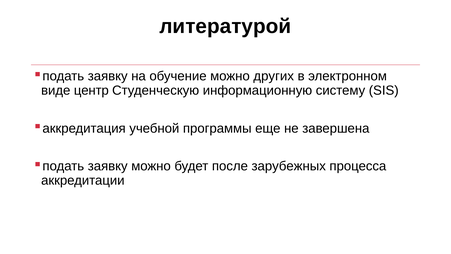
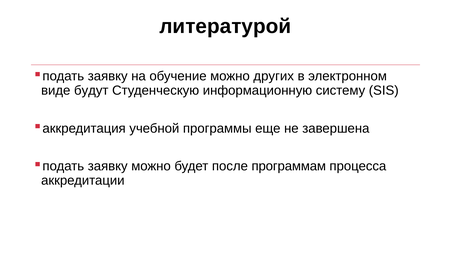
центр: центр -> будут
зарубежных: зарубежных -> программам
